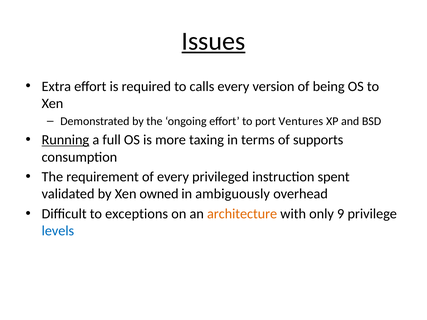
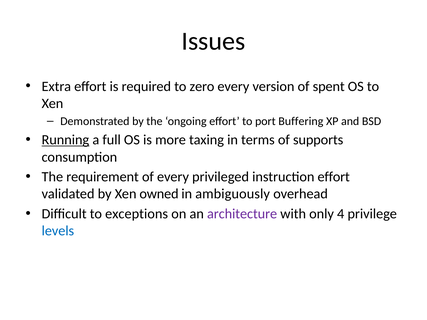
Issues underline: present -> none
calls: calls -> zero
being: being -> spent
Ventures: Ventures -> Buffering
instruction spent: spent -> effort
architecture colour: orange -> purple
9: 9 -> 4
